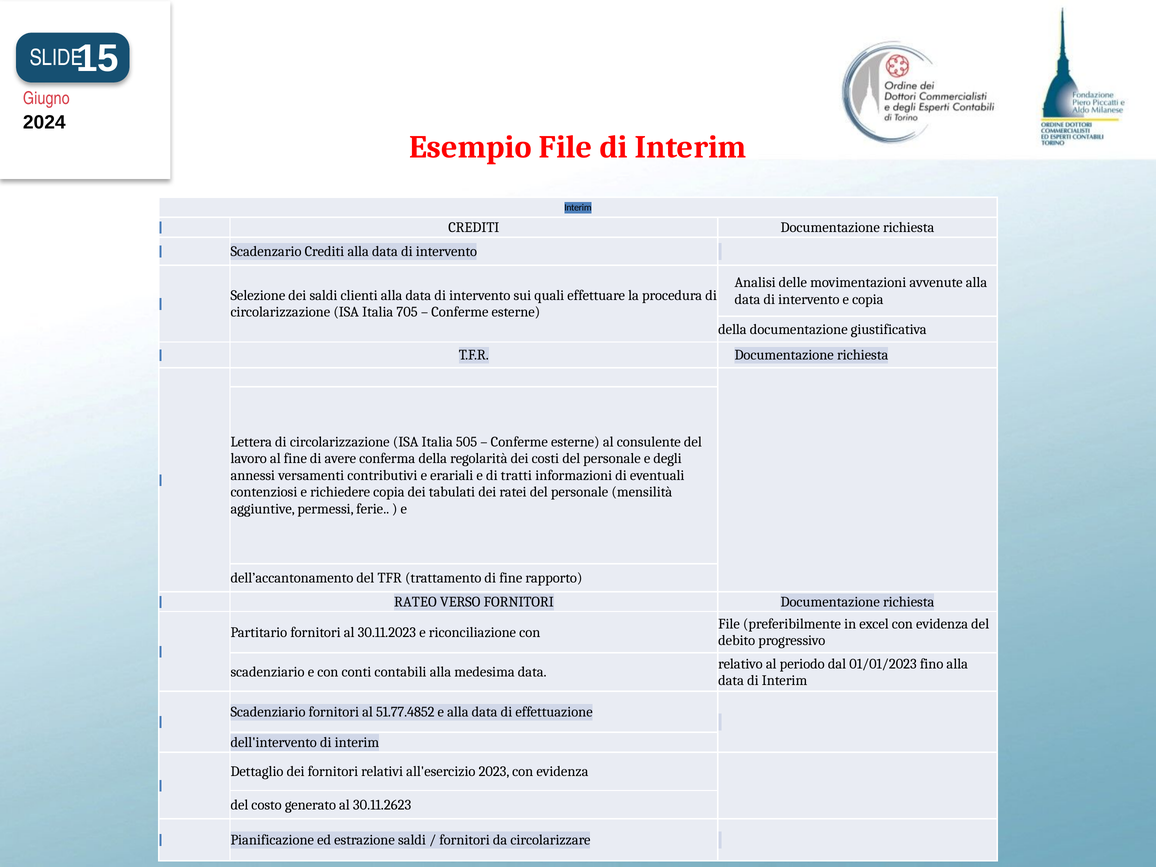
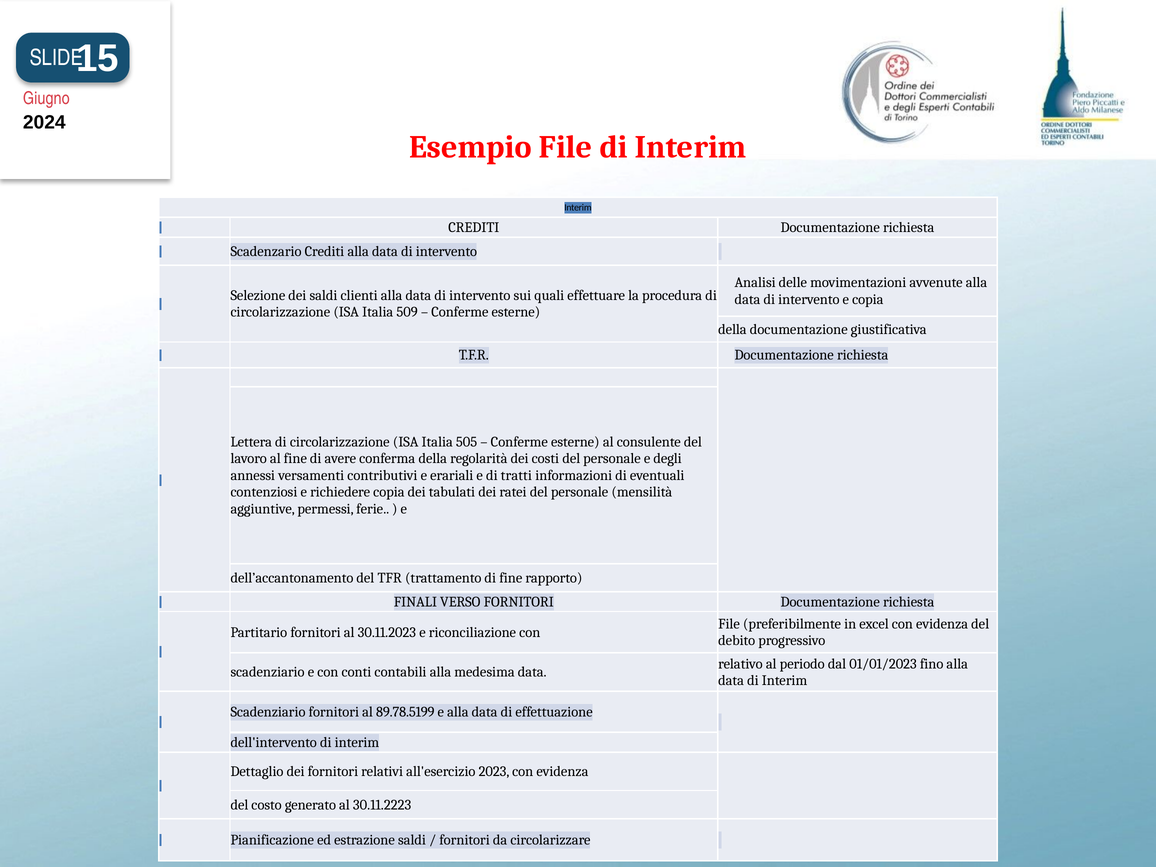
705: 705 -> 509
RATEO: RATEO -> FINALI
51.77.4852: 51.77.4852 -> 89.78.5199
30.11.2623: 30.11.2623 -> 30.11.2223
